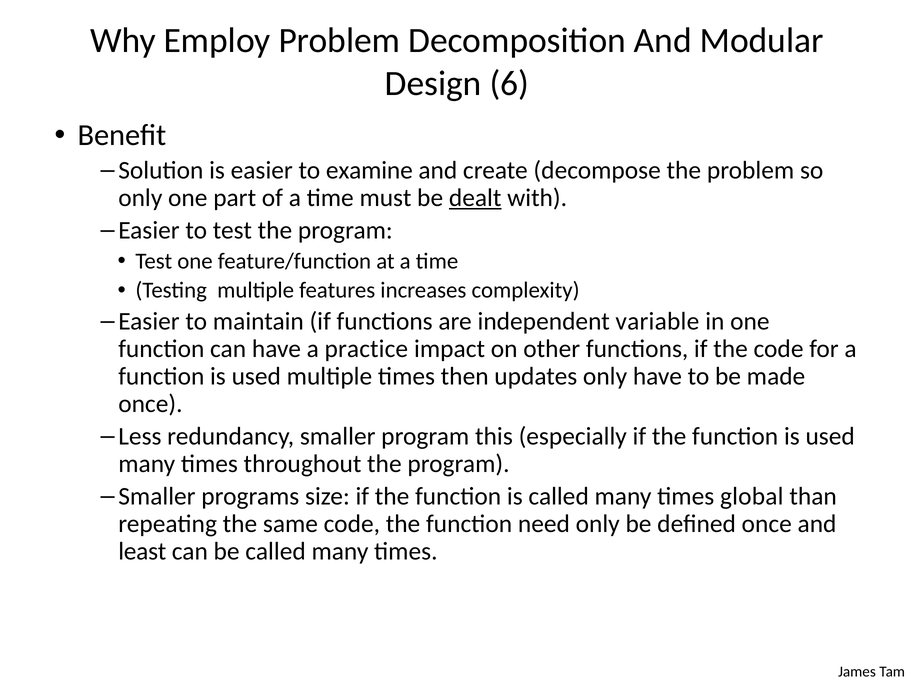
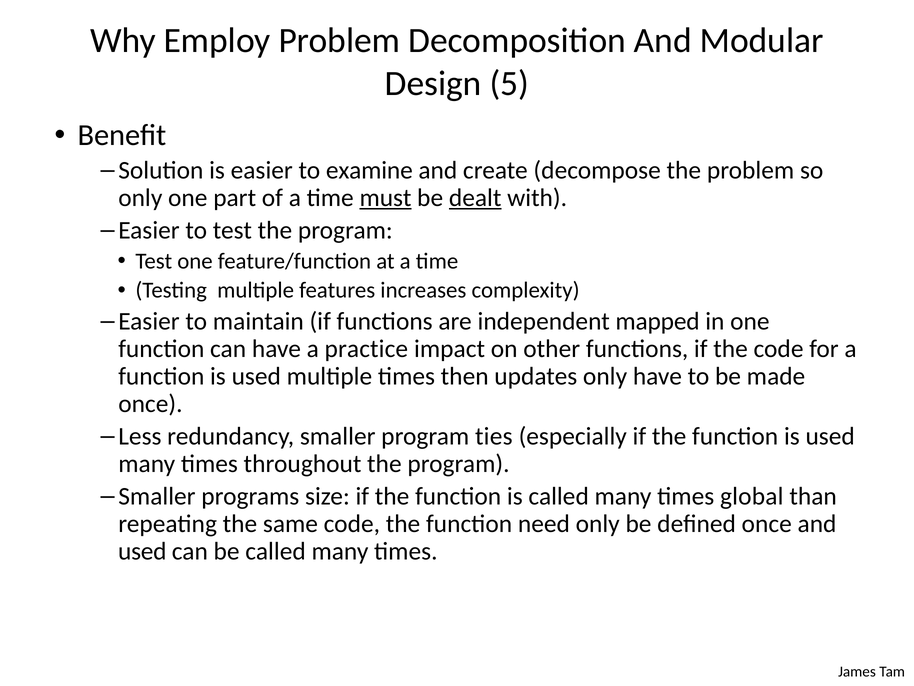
6: 6 -> 5
must underline: none -> present
variable: variable -> mapped
this: this -> ties
least at (142, 551): least -> used
